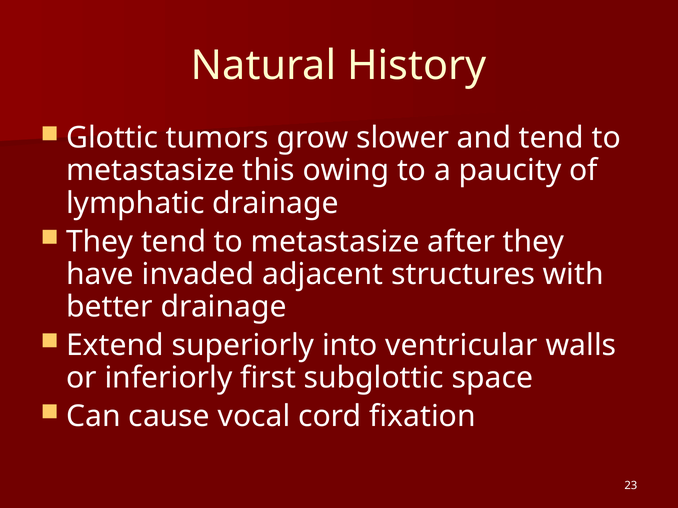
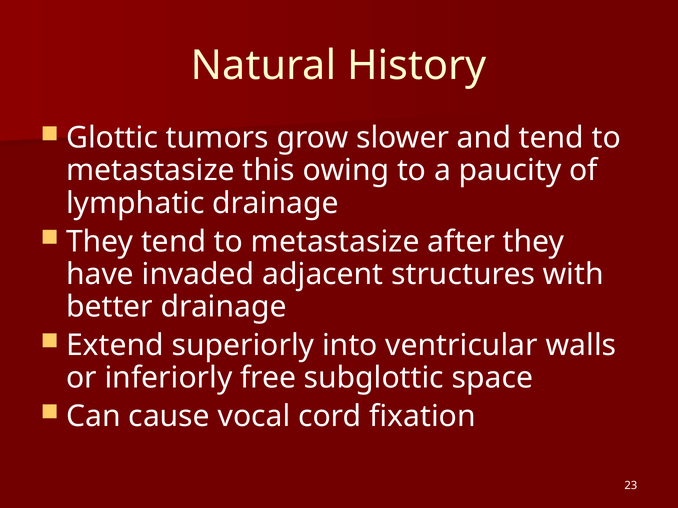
first: first -> free
